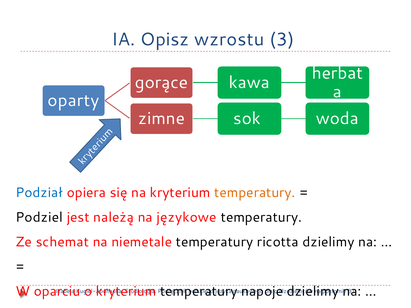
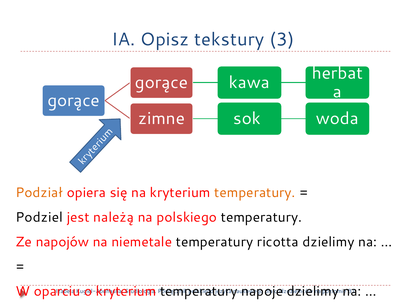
wzrostu: wzrostu -> tekstury
oparty at (73, 101): oparty -> gorące
Podział colour: blue -> orange
na językowe: językowe -> polskiego
schemat: schemat -> napojów
